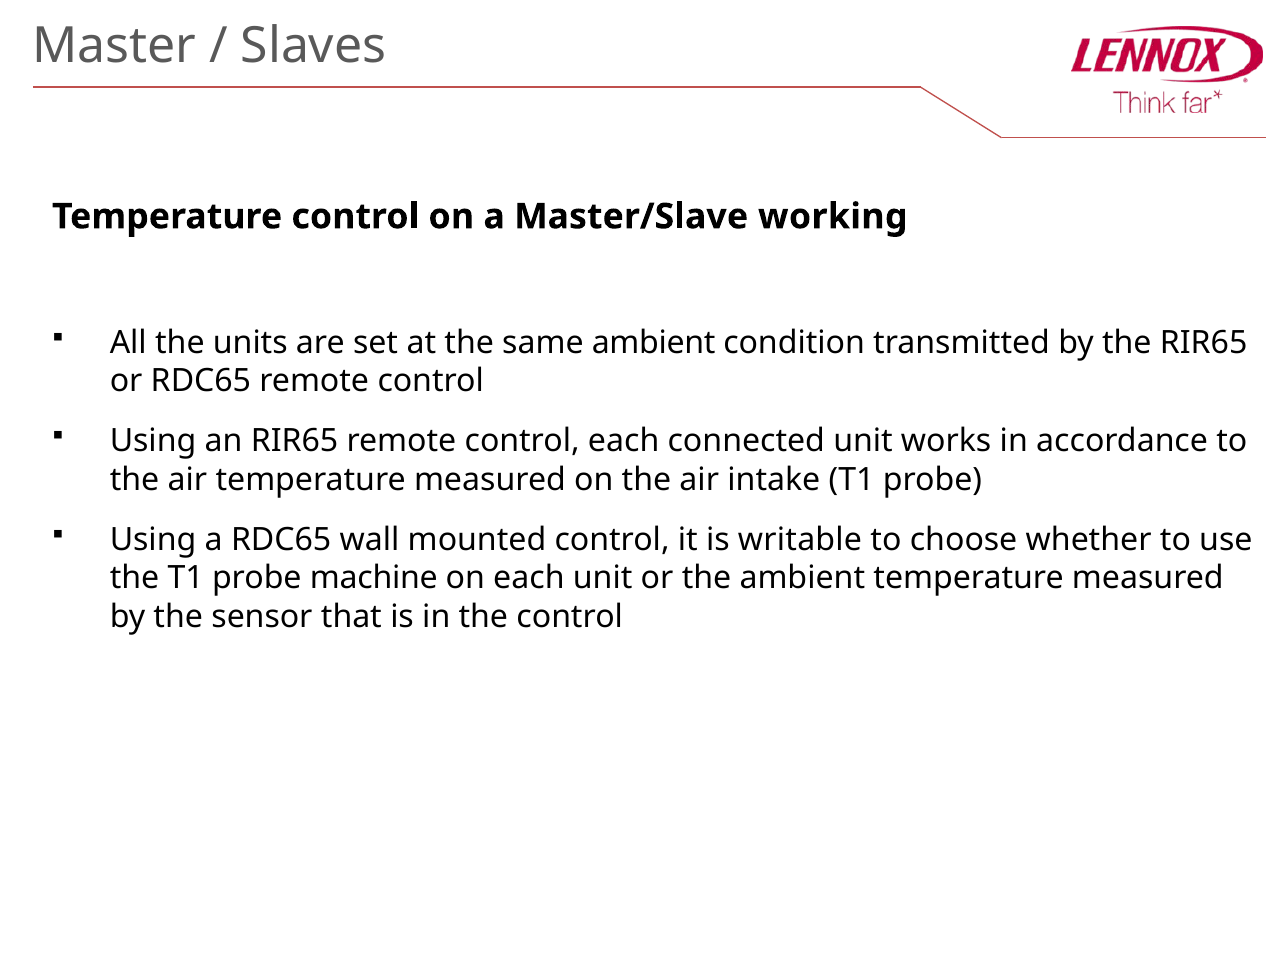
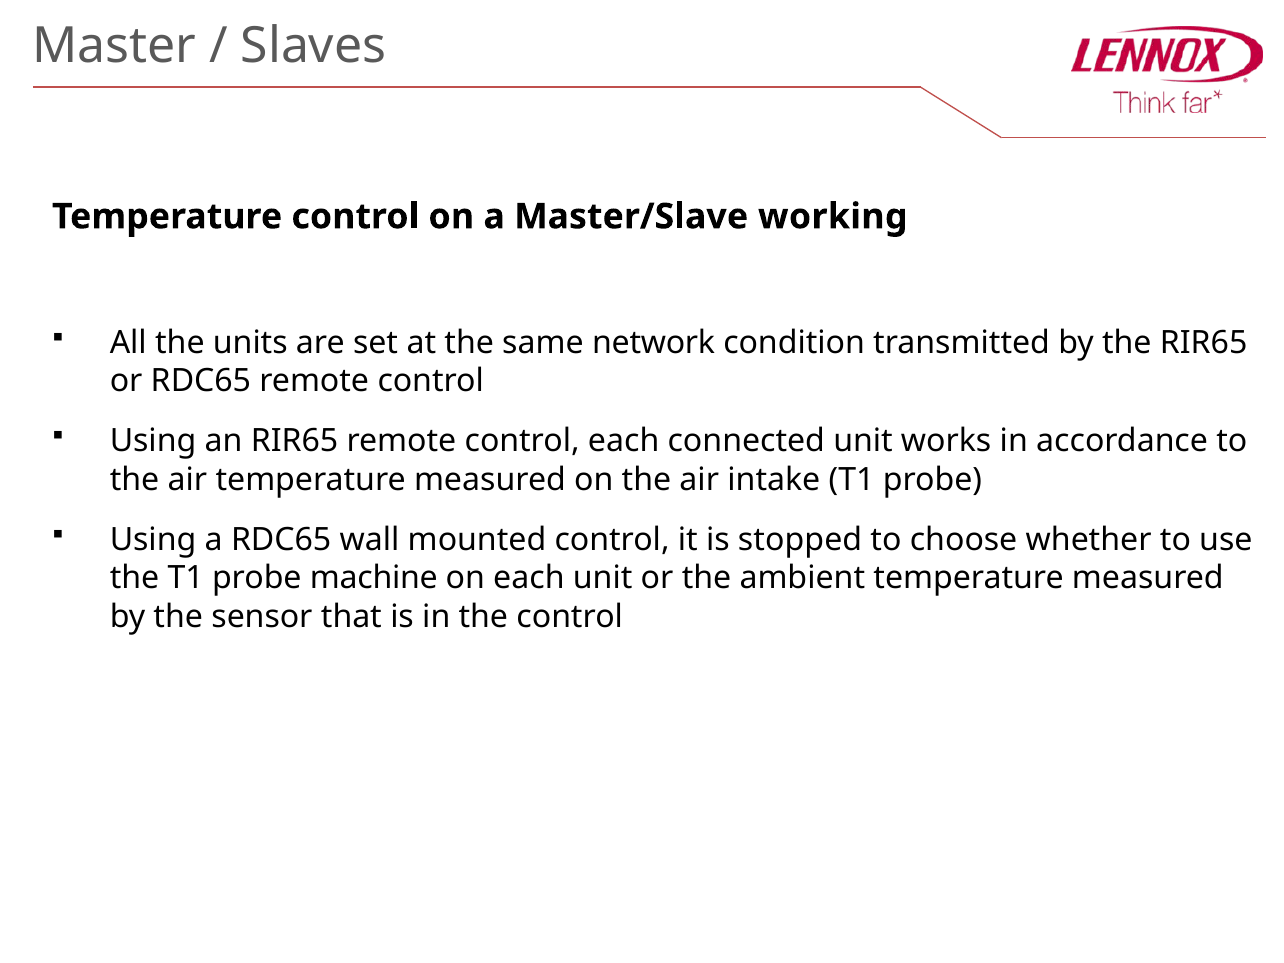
same ambient: ambient -> network
writable: writable -> stopped
